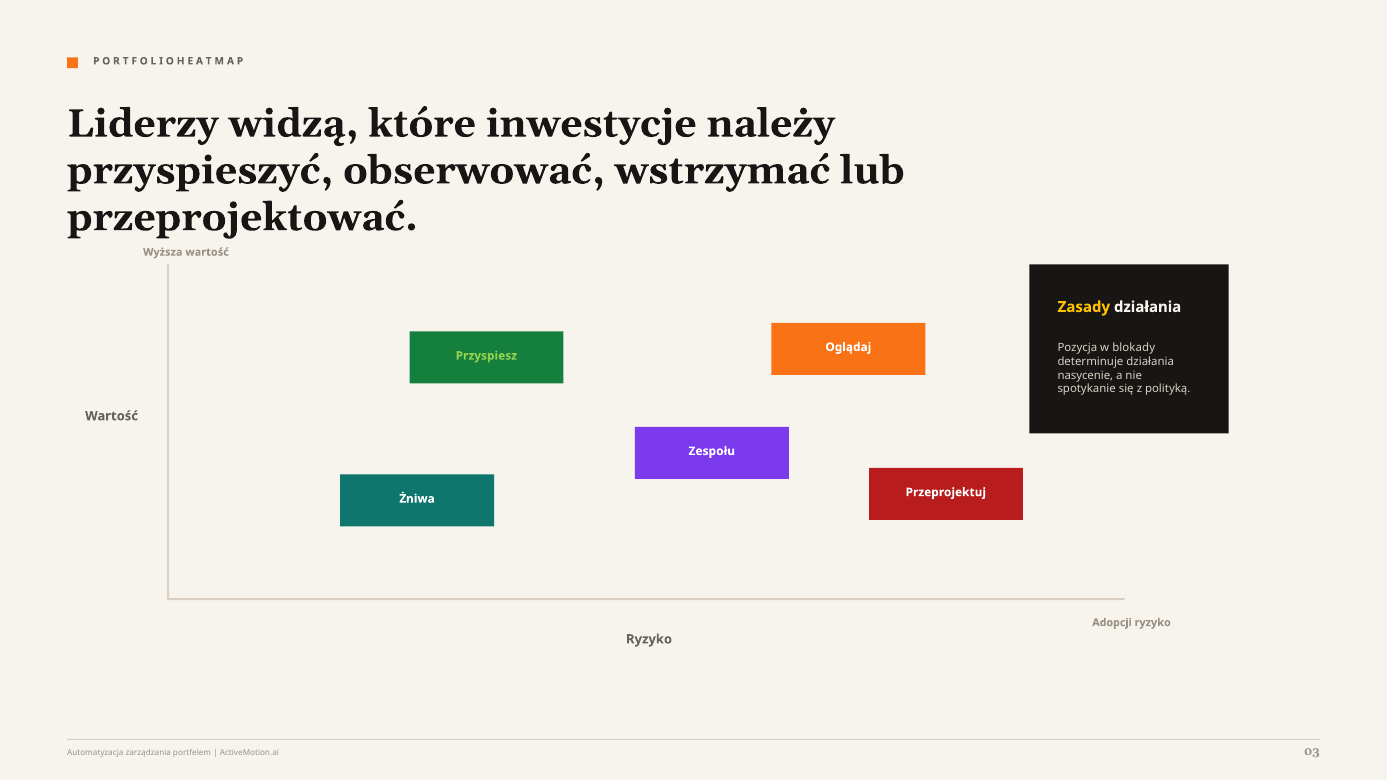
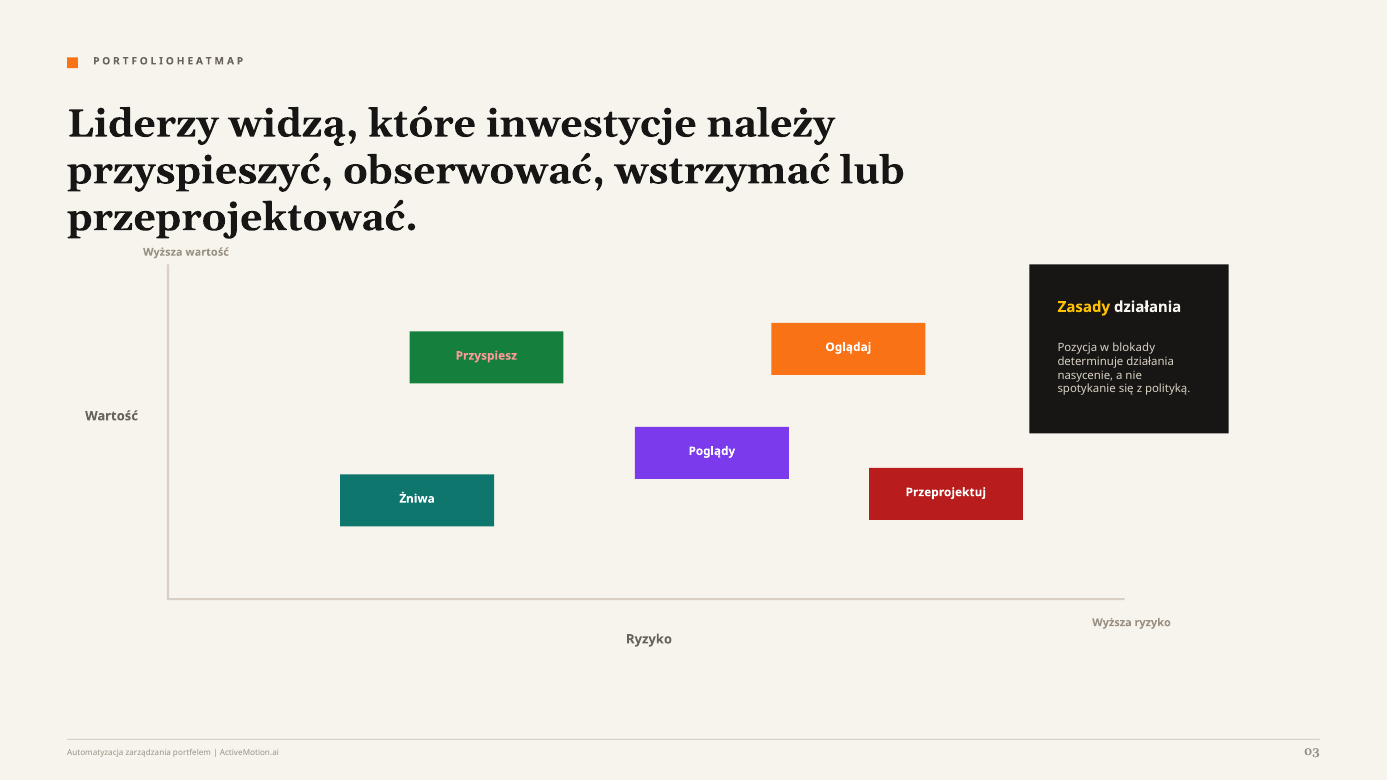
Przyspiesz colour: light green -> pink
Zespołu: Zespołu -> Poglądy
Adopcji at (1112, 623): Adopcji -> Wyższa
